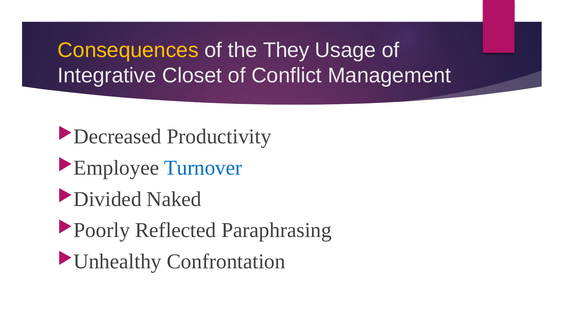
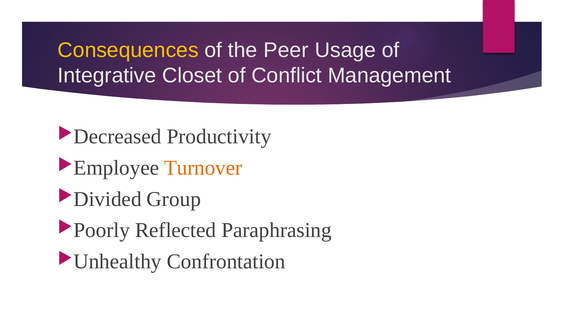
They: They -> Peer
Turnover colour: blue -> orange
Naked: Naked -> Group
